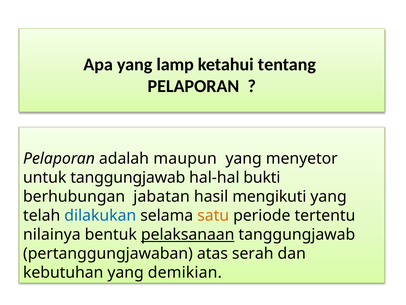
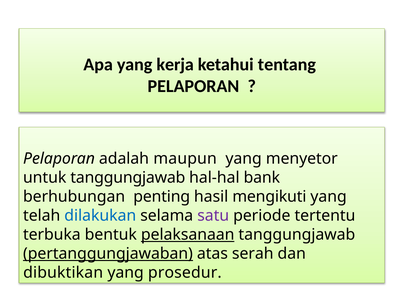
lamp: lamp -> kerja
bukti: bukti -> bank
jabatan: jabatan -> penting
satu colour: orange -> purple
nilainya: nilainya -> terbuka
pertanggungjawaban underline: none -> present
kebutuhan: kebutuhan -> dibuktikan
demikian: demikian -> prosedur
